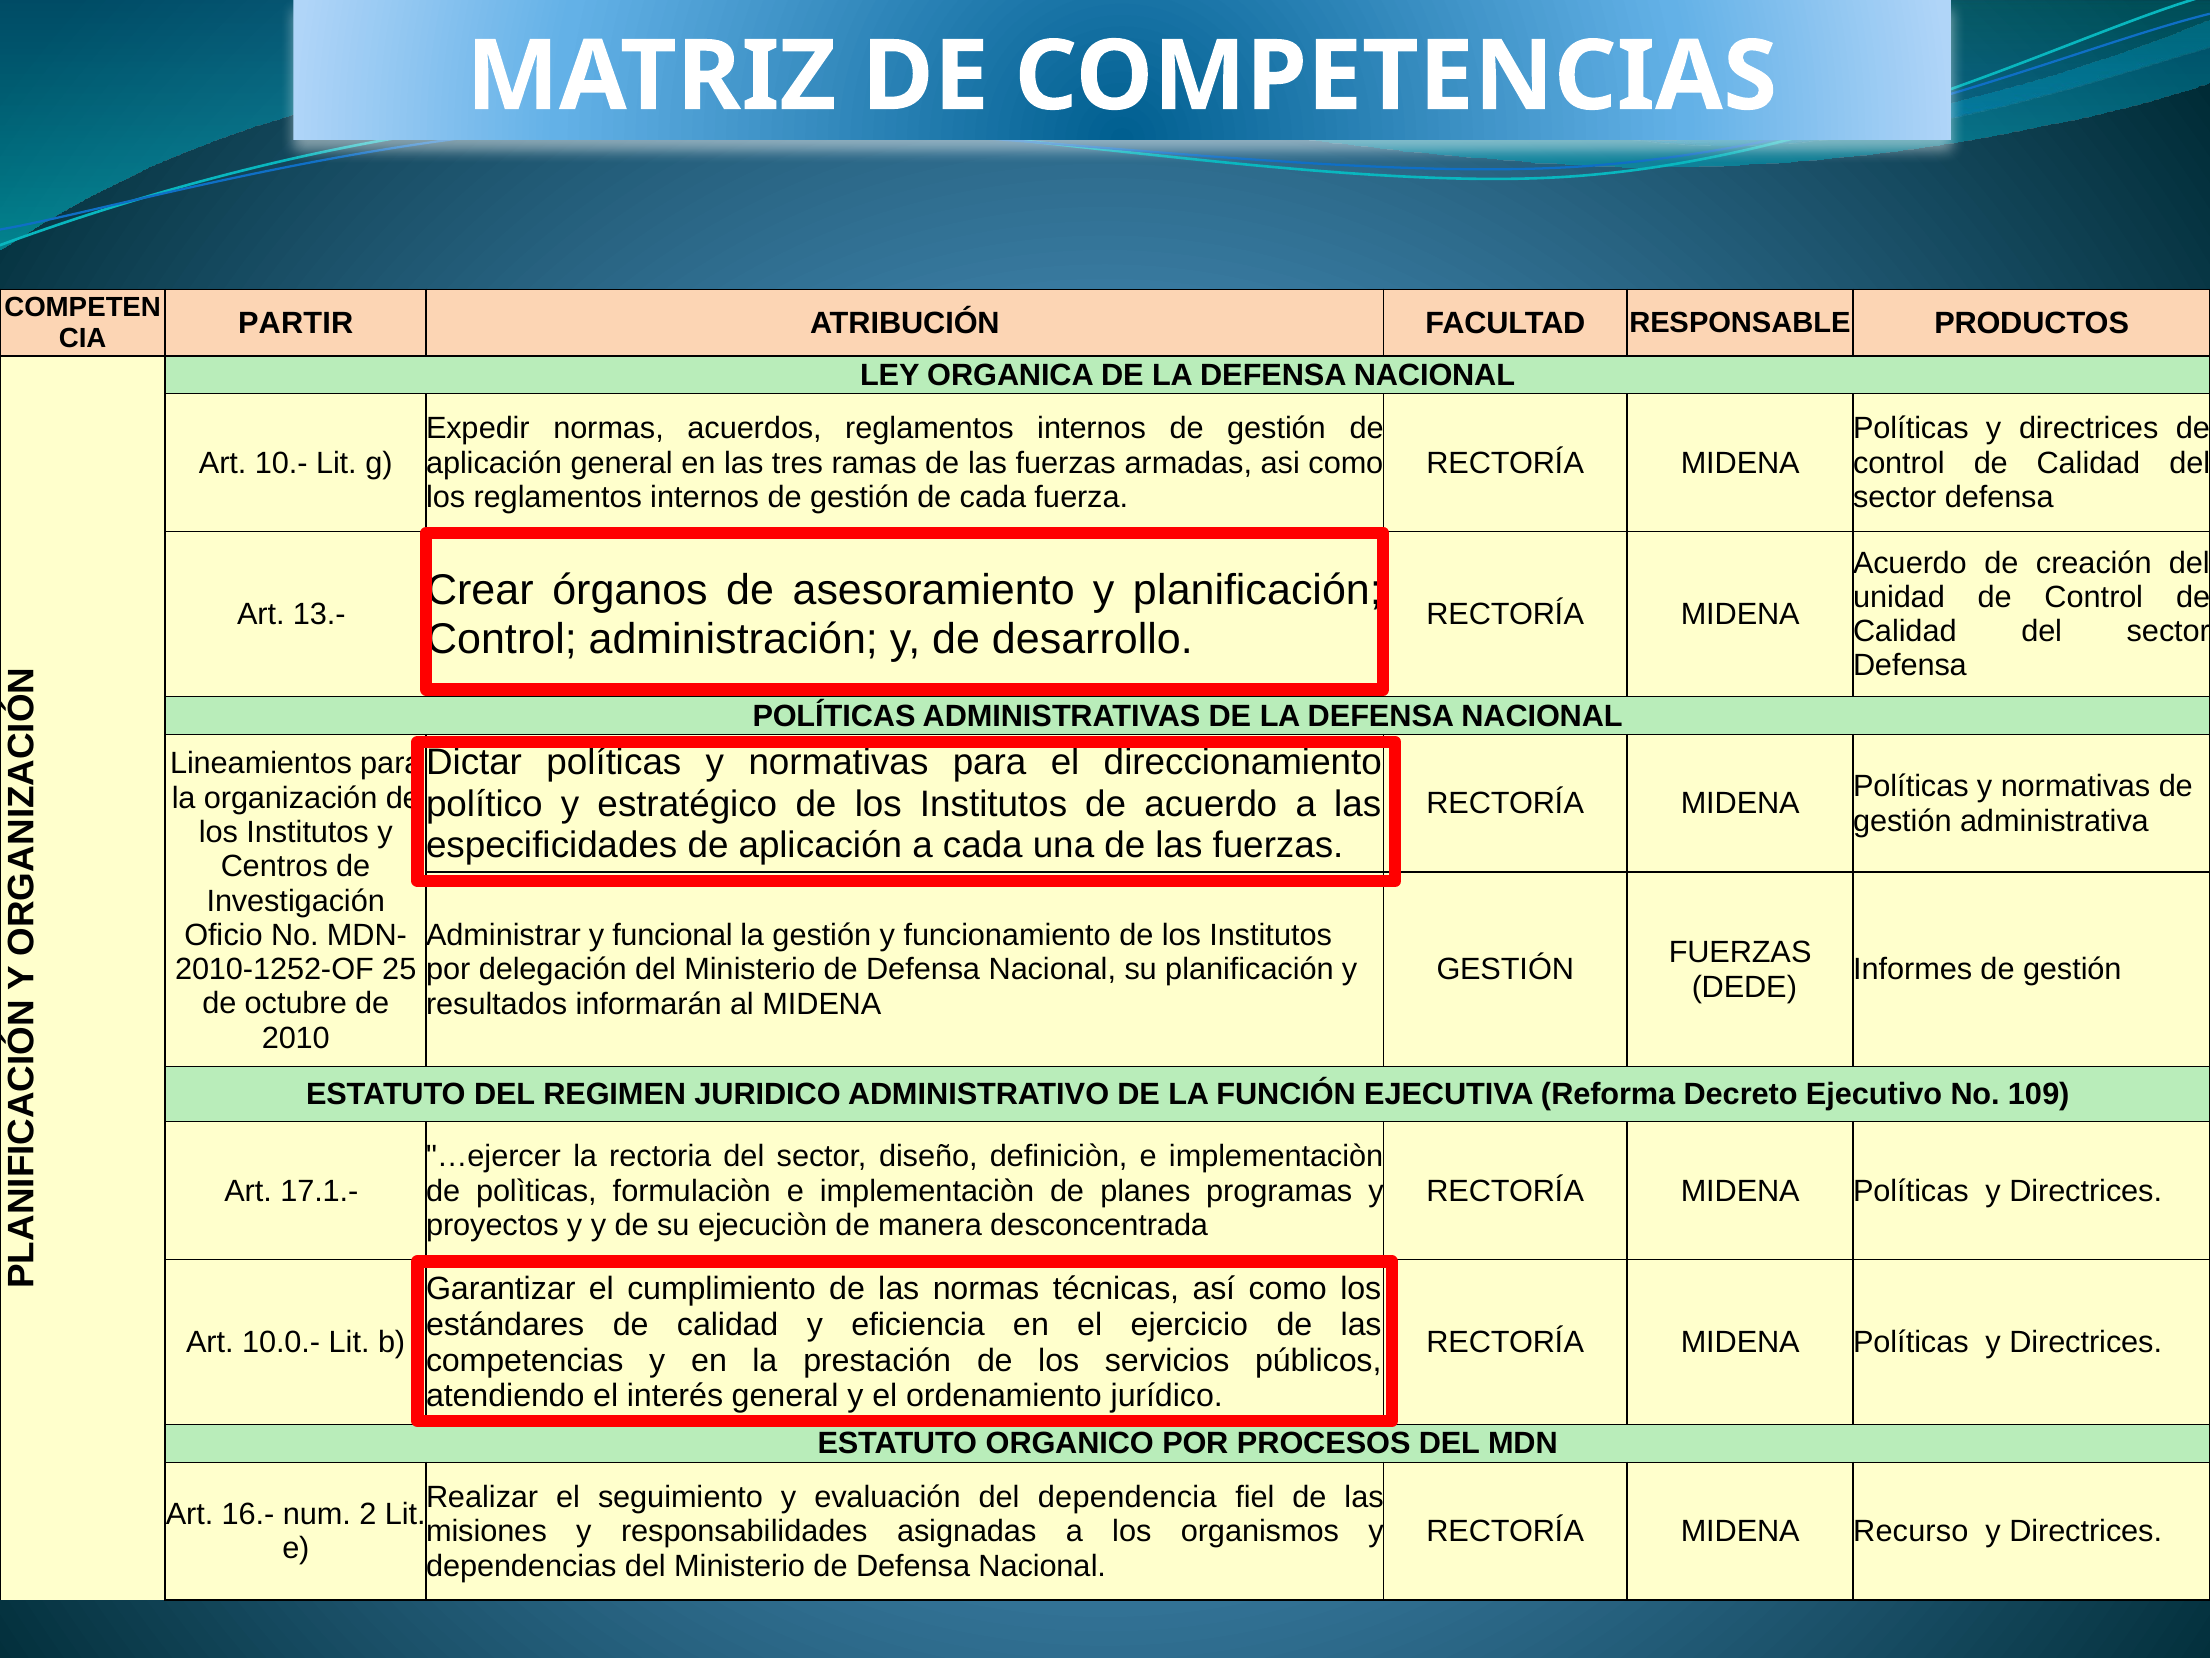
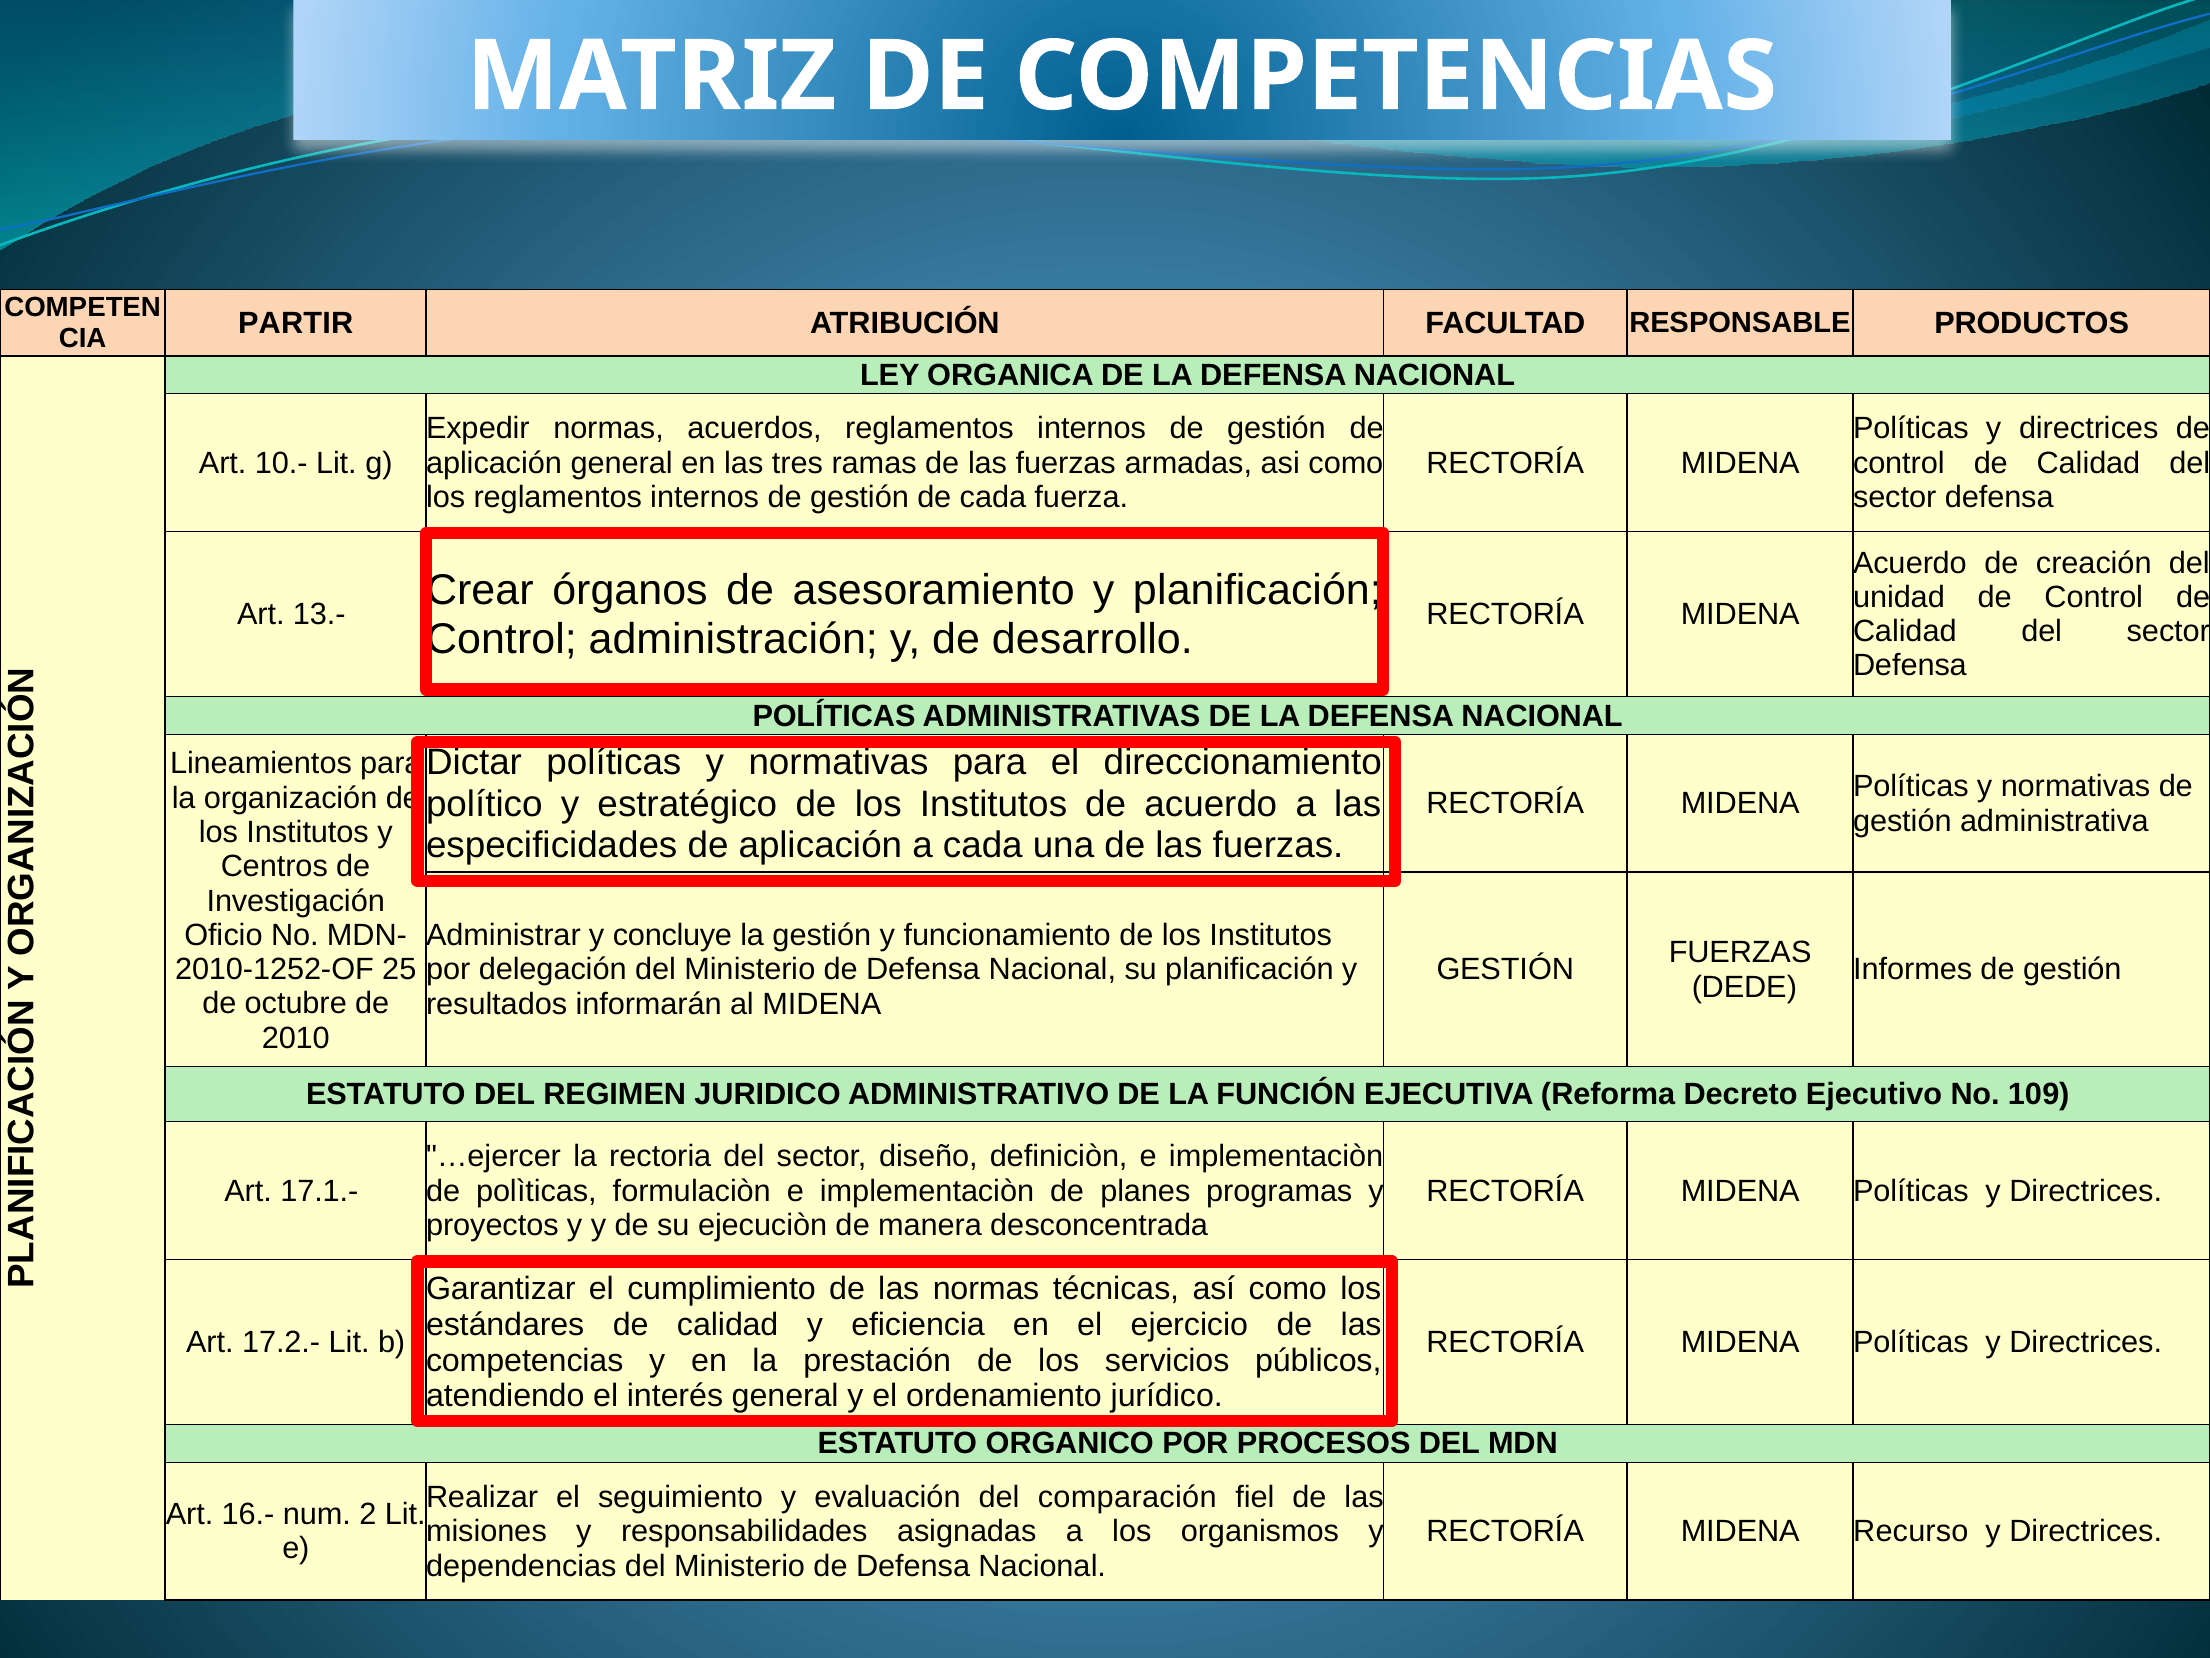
funcional: funcional -> concluye
10.0.-: 10.0.- -> 17.2.-
dependencia: dependencia -> comparación
